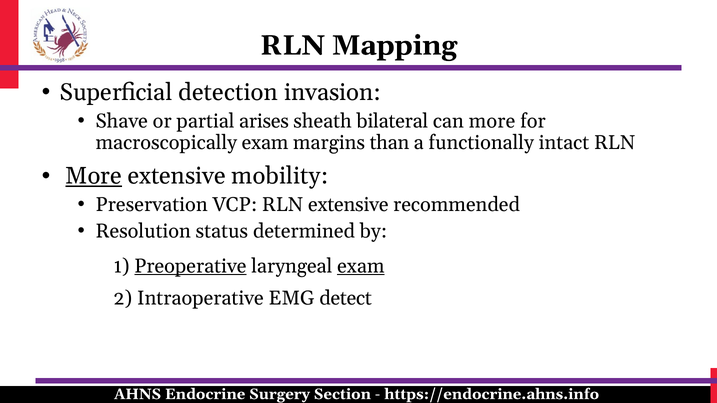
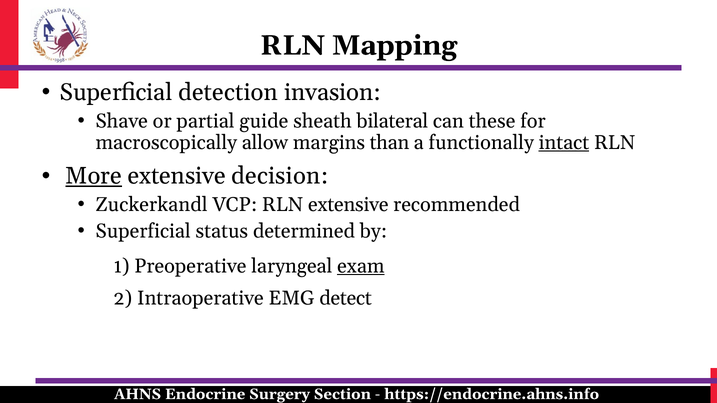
arises: arises -> guide
can more: more -> these
macroscopically exam: exam -> allow
intact underline: none -> present
mobility: mobility -> decision
Preservation: Preservation -> Zuckerkandl
Resolution at (143, 231): Resolution -> Superficial
Preoperative underline: present -> none
